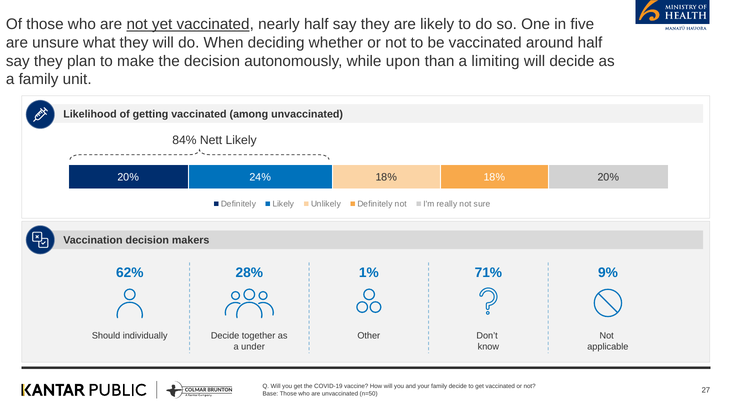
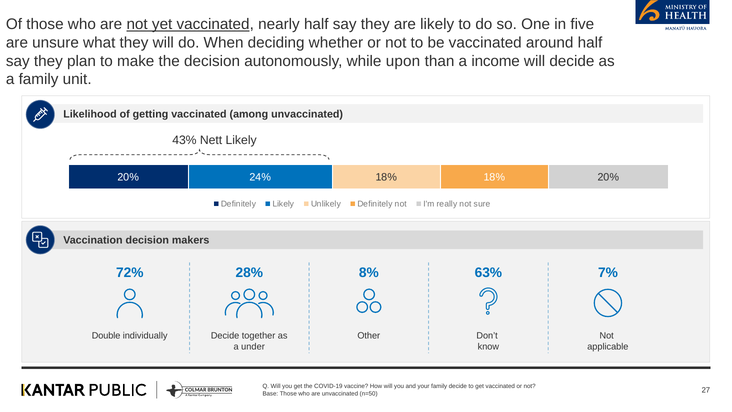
limiting: limiting -> income
84%: 84% -> 43%
62%: 62% -> 72%
1%: 1% -> 8%
71%: 71% -> 63%
9%: 9% -> 7%
Should: Should -> Double
